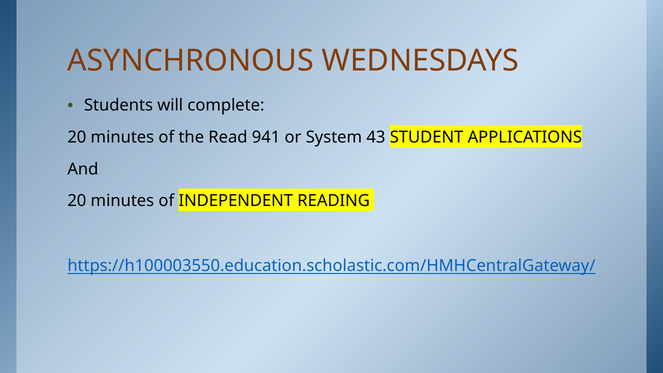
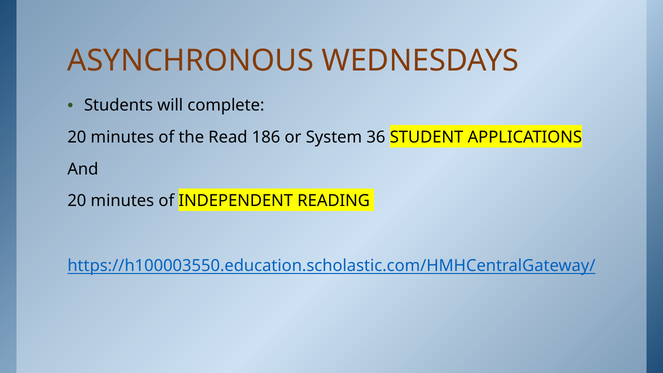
941: 941 -> 186
43: 43 -> 36
